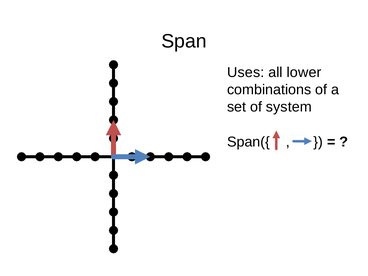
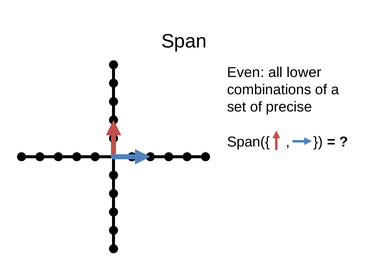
Uses: Uses -> Even
system: system -> precise
